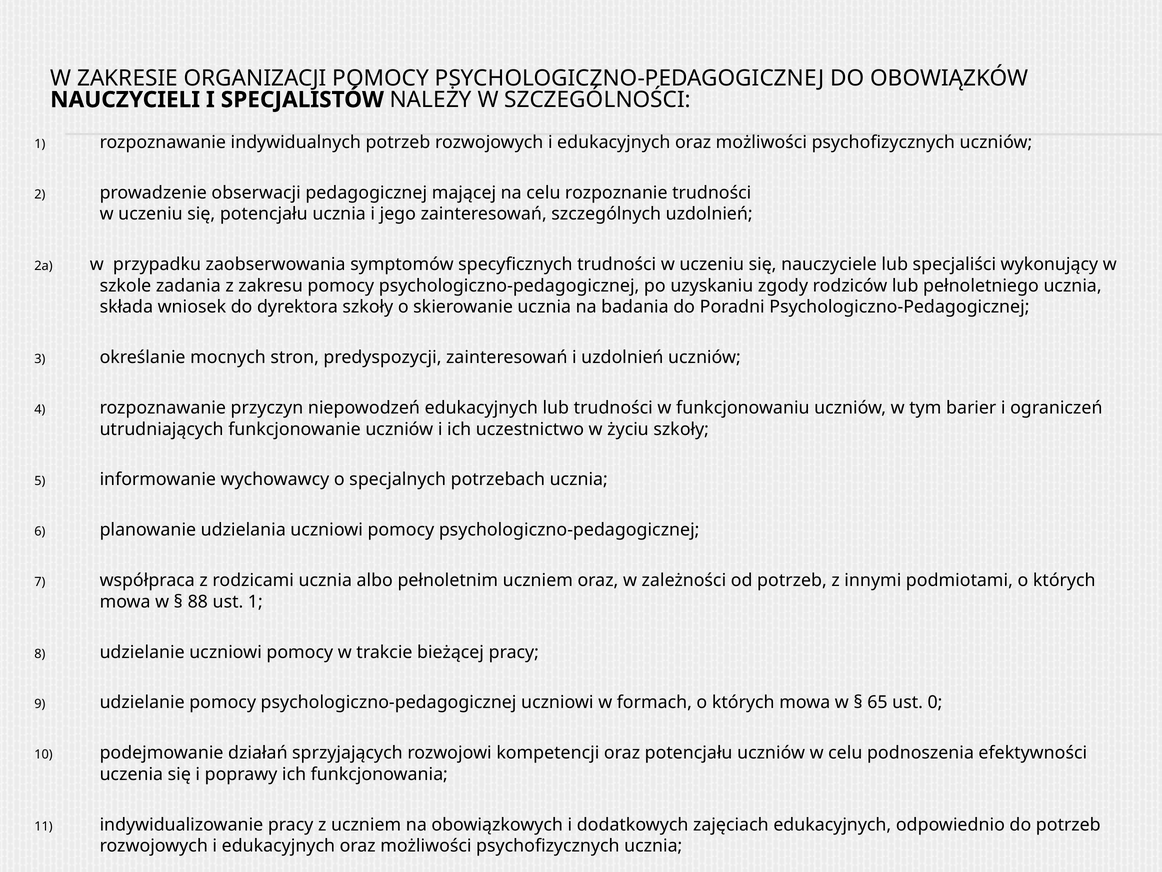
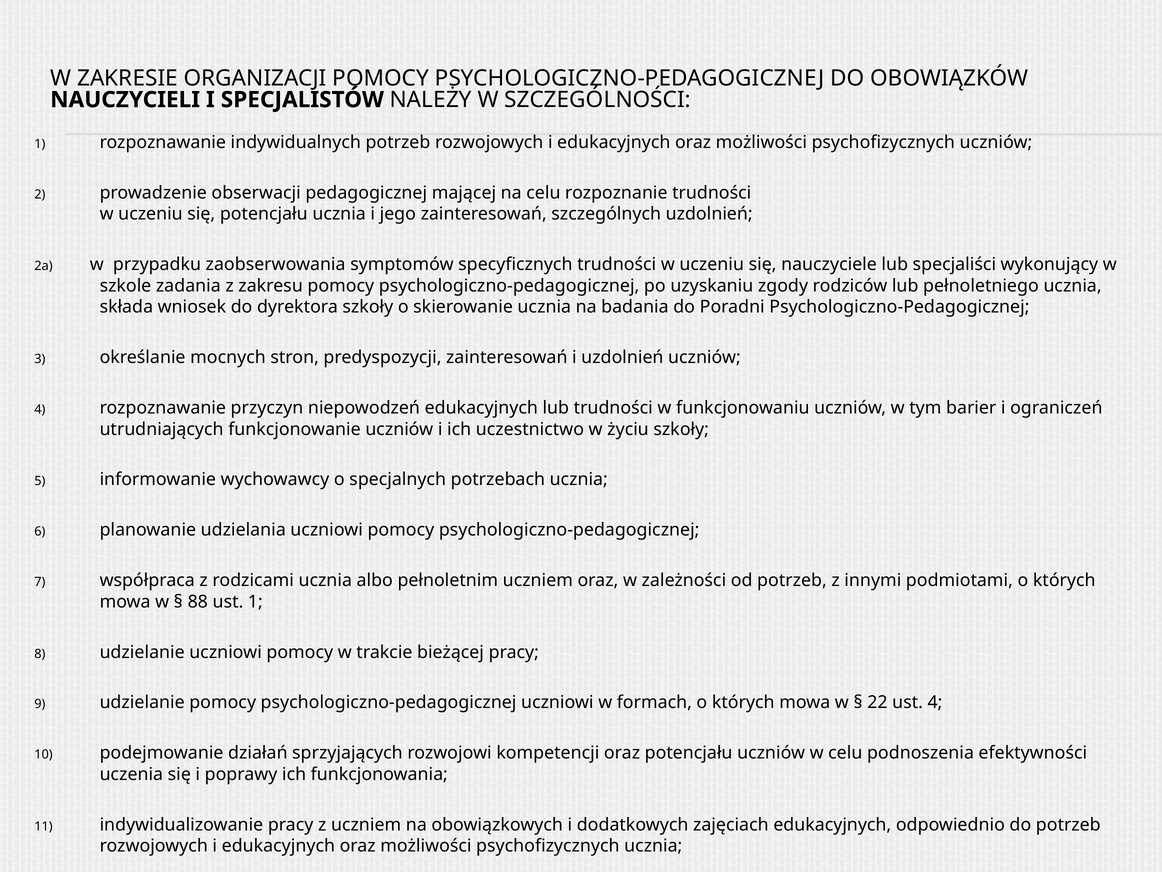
65: 65 -> 22
ust 0: 0 -> 4
